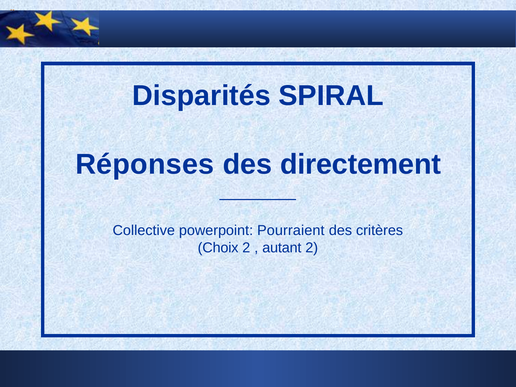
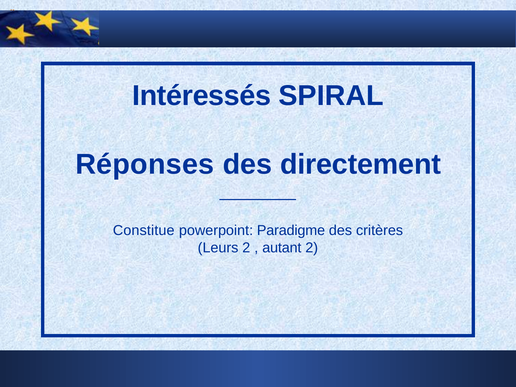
Disparités: Disparités -> Intéressés
Collective: Collective -> Constitue
Pourraient: Pourraient -> Paradigme
Choix: Choix -> Leurs
